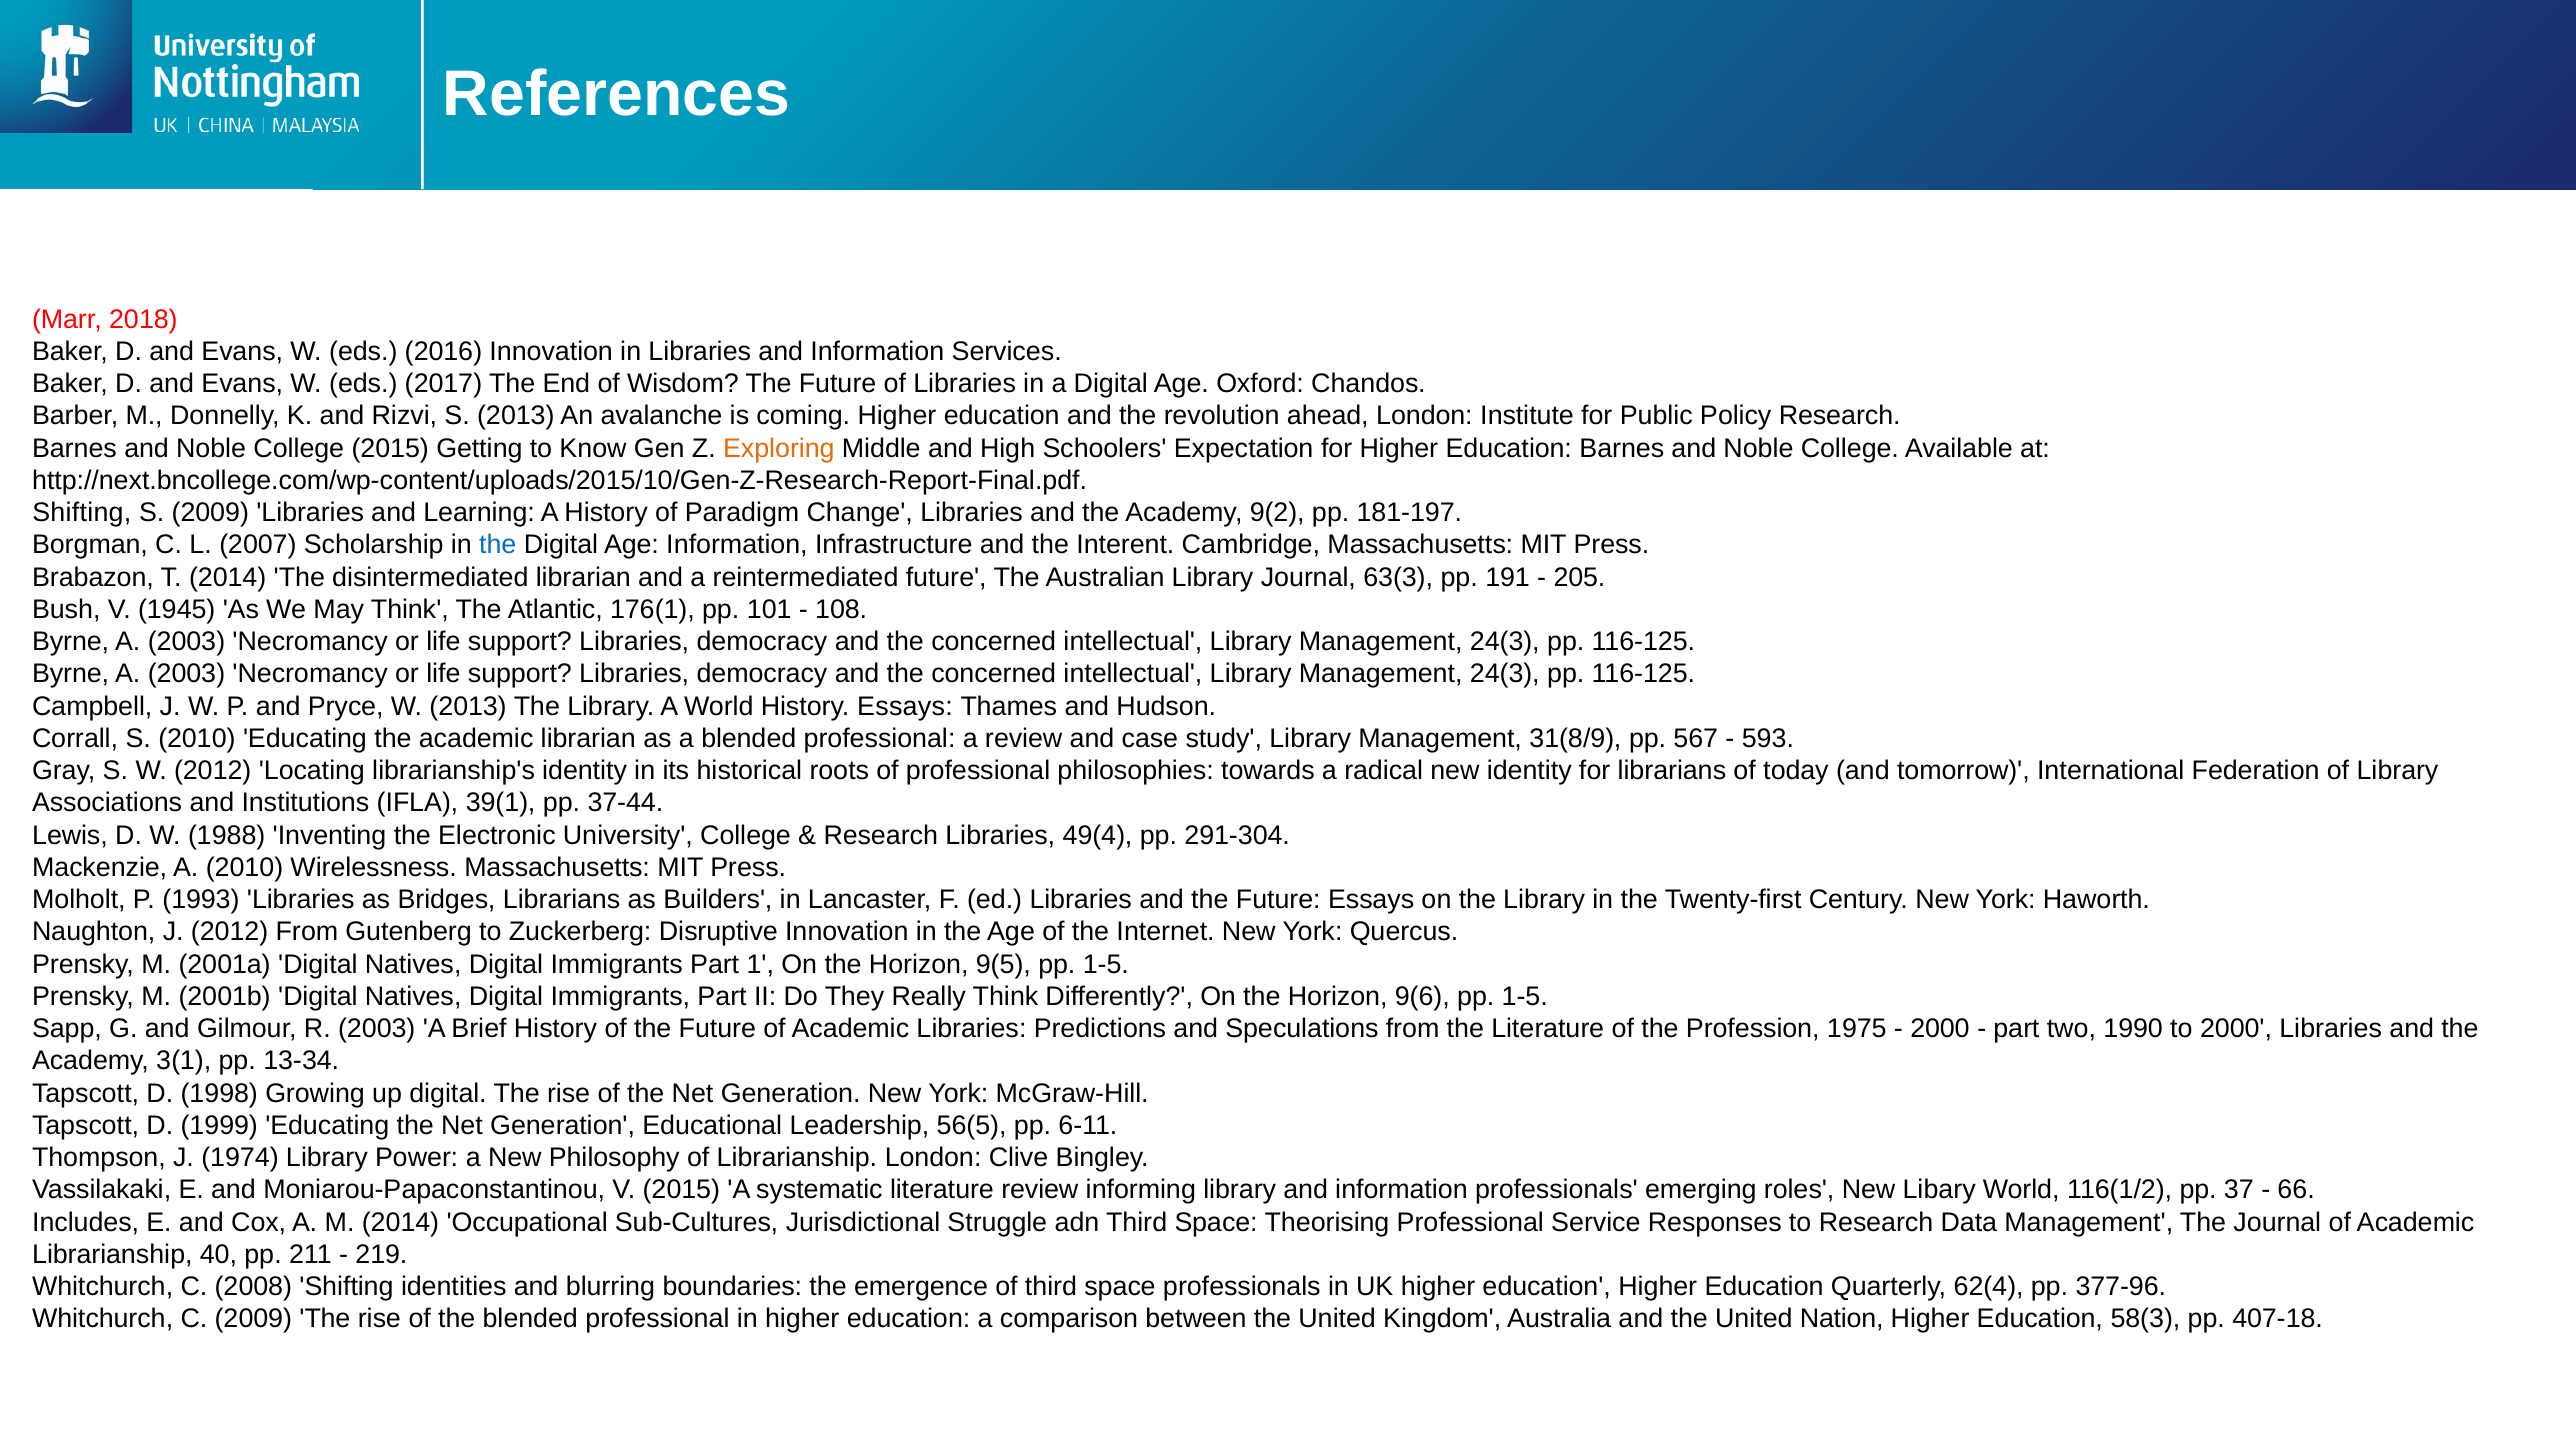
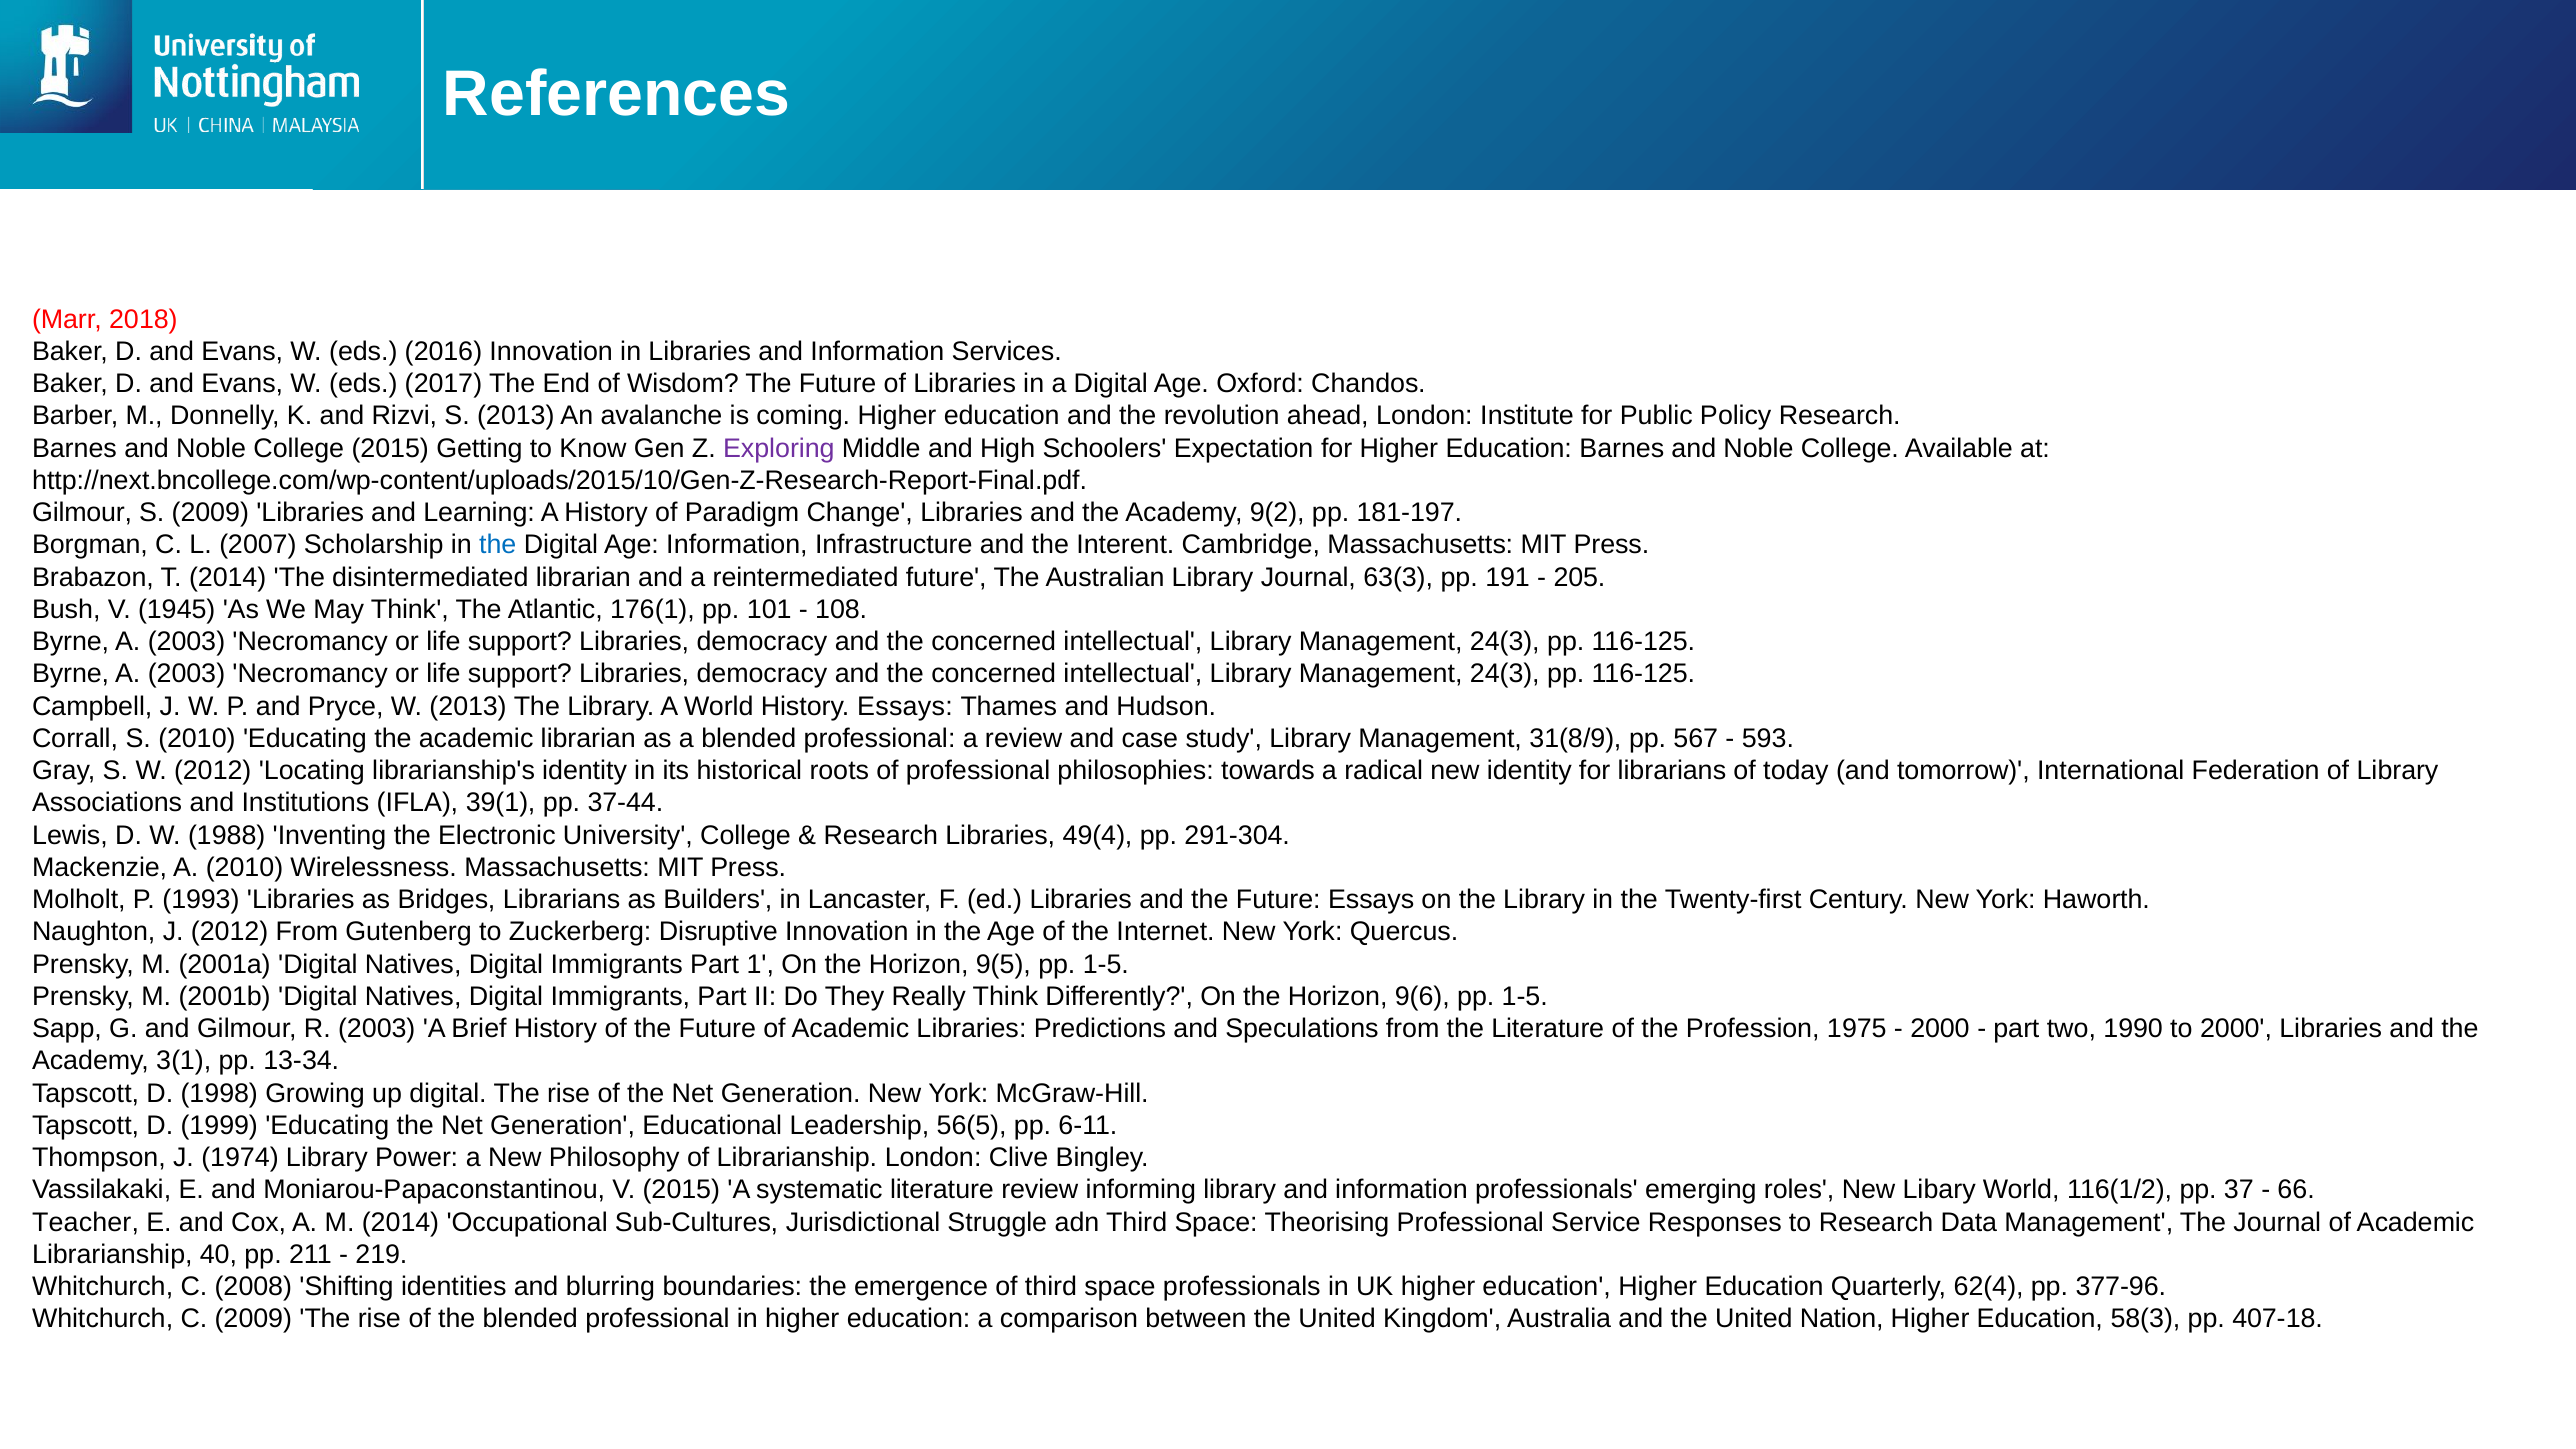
Exploring colour: orange -> purple
Shifting at (82, 513): Shifting -> Gilmour
Includes: Includes -> Teacher
